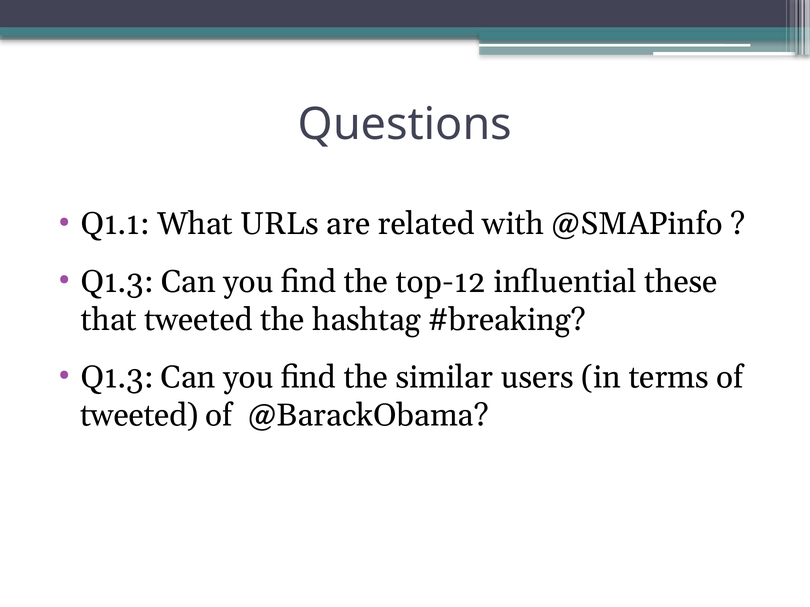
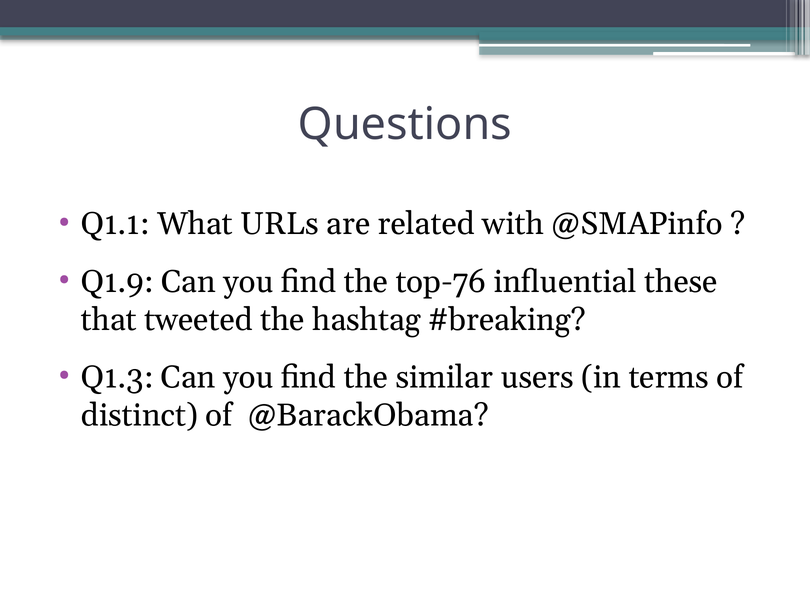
Q1.3 at (117, 282): Q1.3 -> Q1.9
top-12: top-12 -> top-76
tweeted at (140, 416): tweeted -> distinct
